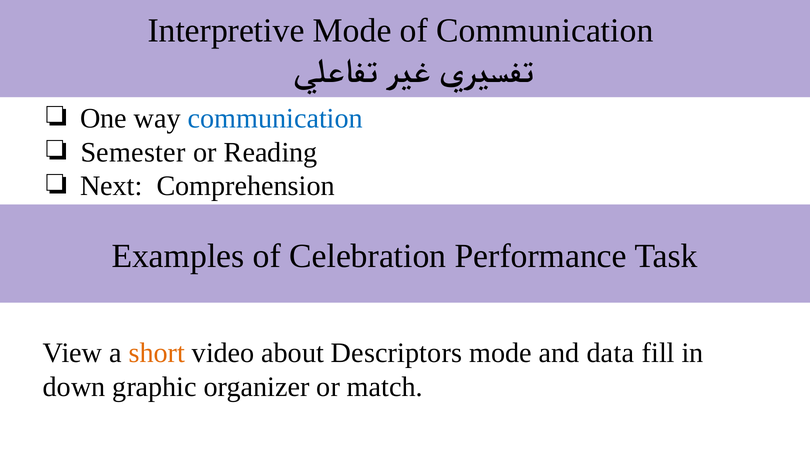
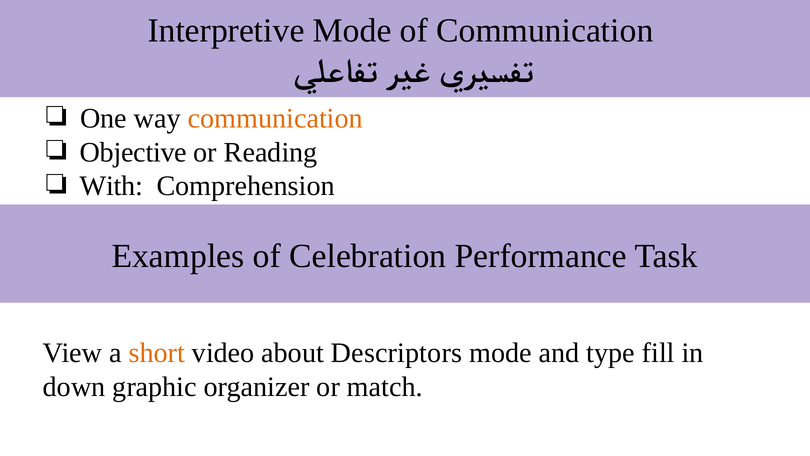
communication at (275, 118) colour: blue -> orange
Semester: Semester -> Objective
Next: Next -> With
data: data -> type
